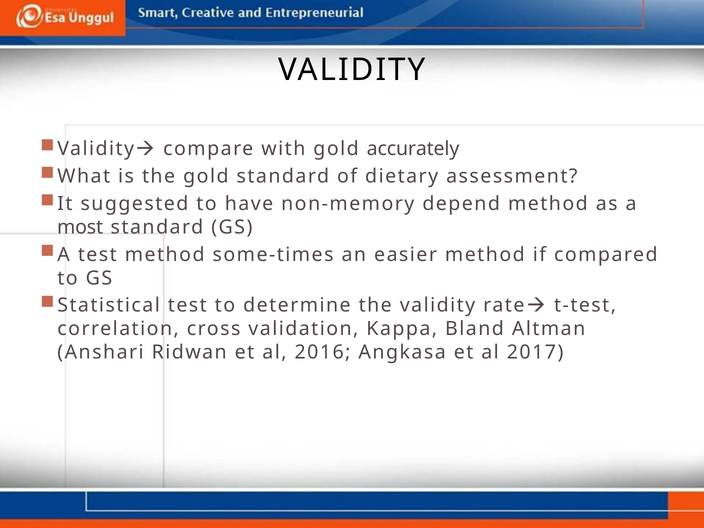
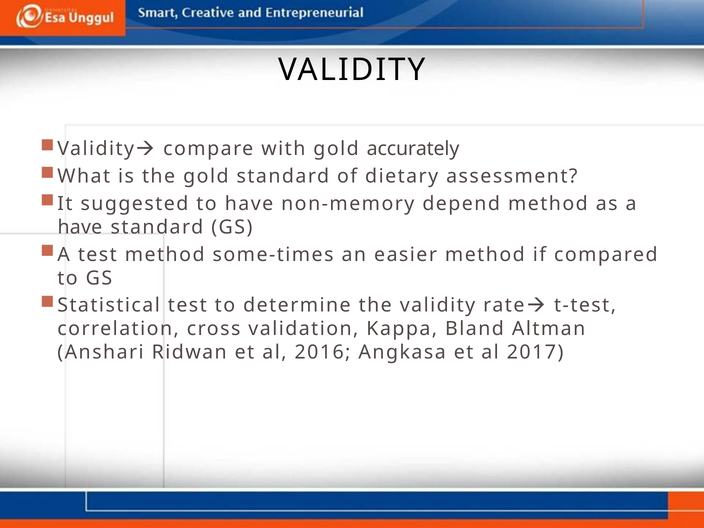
most at (80, 227): most -> have
